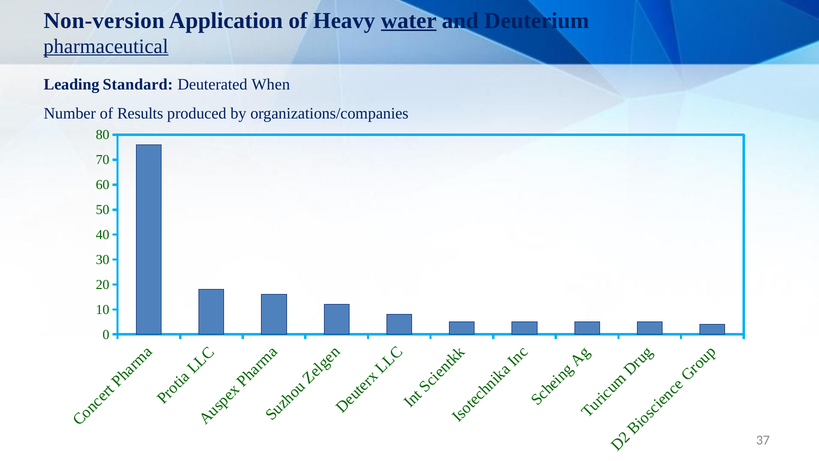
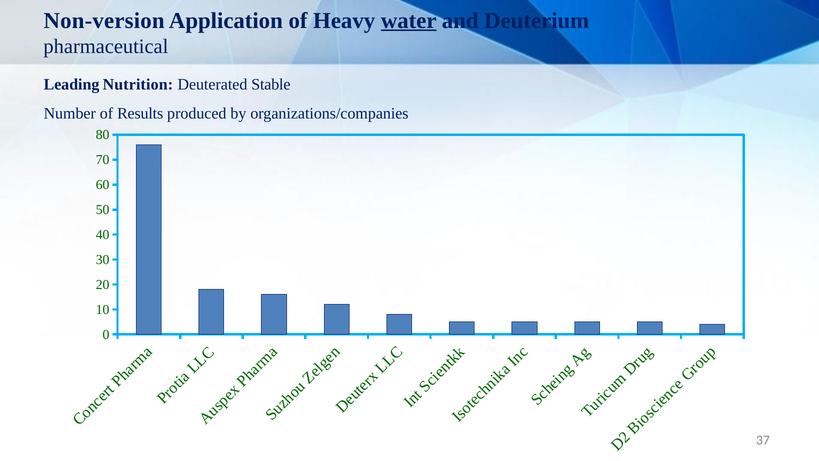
pharmaceutical underline: present -> none
Standard: Standard -> Nutrition
When: When -> Stable
